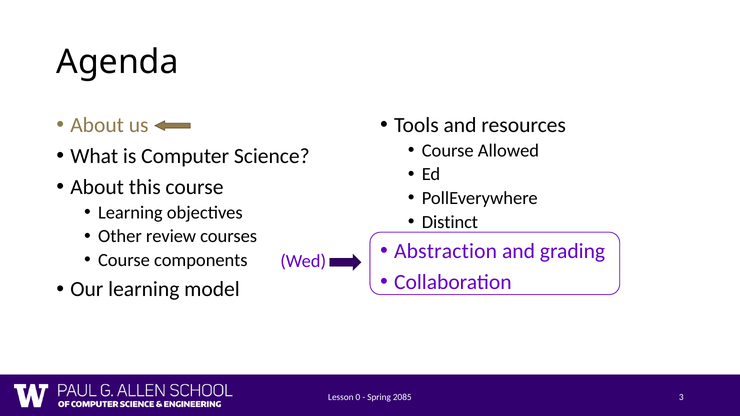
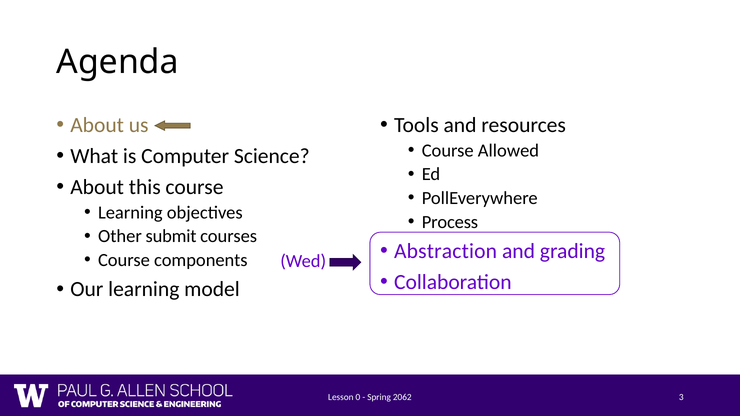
Distinct: Distinct -> Process
review: review -> submit
2085: 2085 -> 2062
